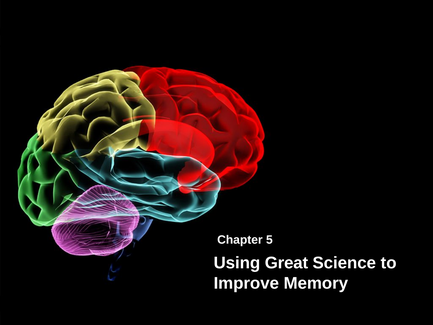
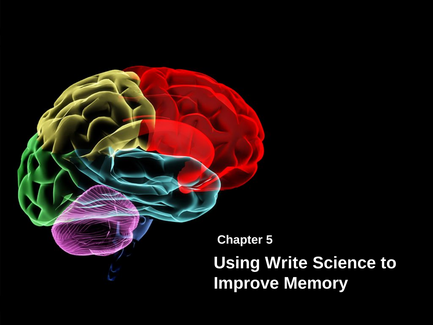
Great: Great -> Write
